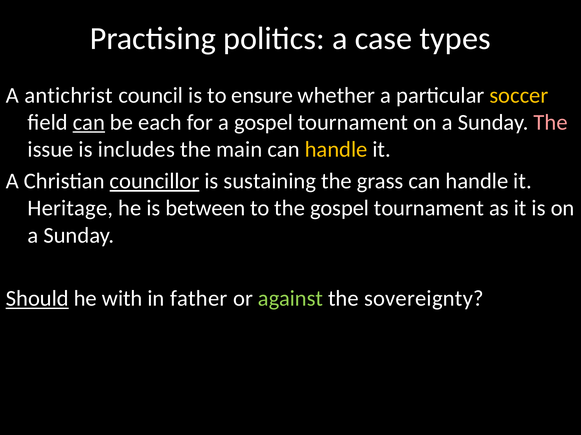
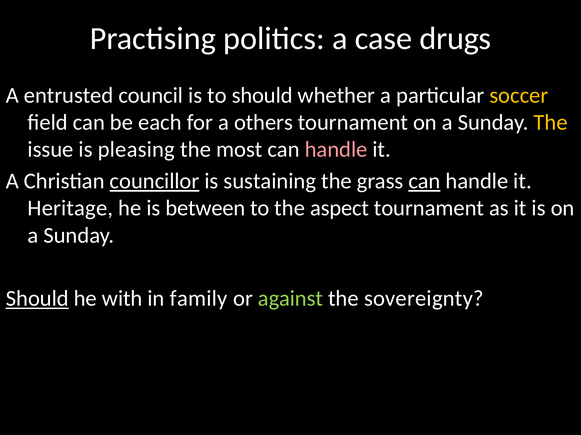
types: types -> drugs
antichrist: antichrist -> entrusted
to ensure: ensure -> should
can at (89, 123) underline: present -> none
a gospel: gospel -> others
The at (551, 123) colour: pink -> yellow
includes: includes -> pleasing
main: main -> most
handle at (336, 150) colour: yellow -> pink
can at (424, 181) underline: none -> present
the gospel: gospel -> aspect
father: father -> family
